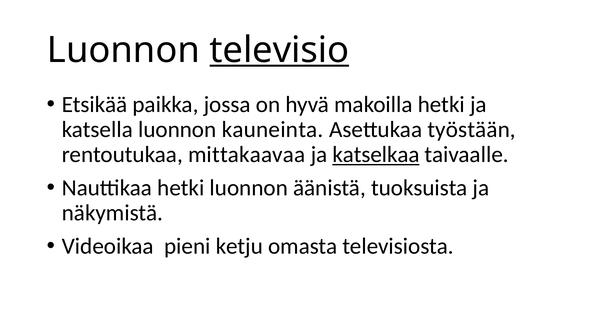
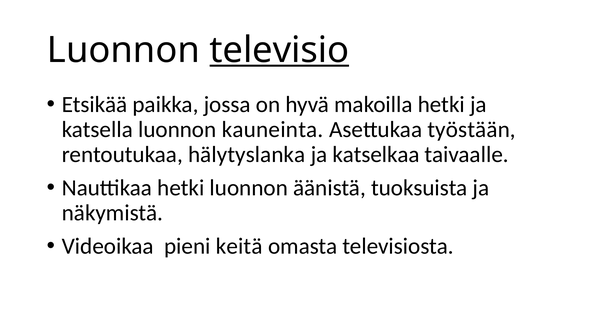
mittakaavaa: mittakaavaa -> hälytyslanka
katselkaa underline: present -> none
ketju: ketju -> keitä
